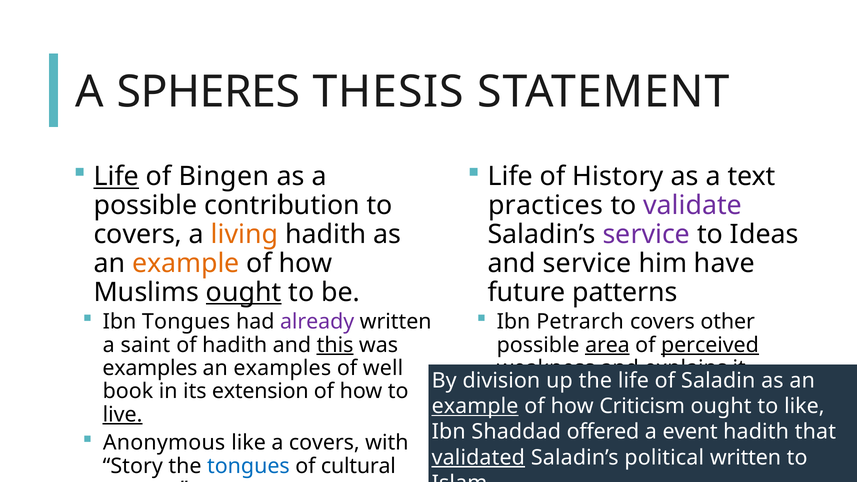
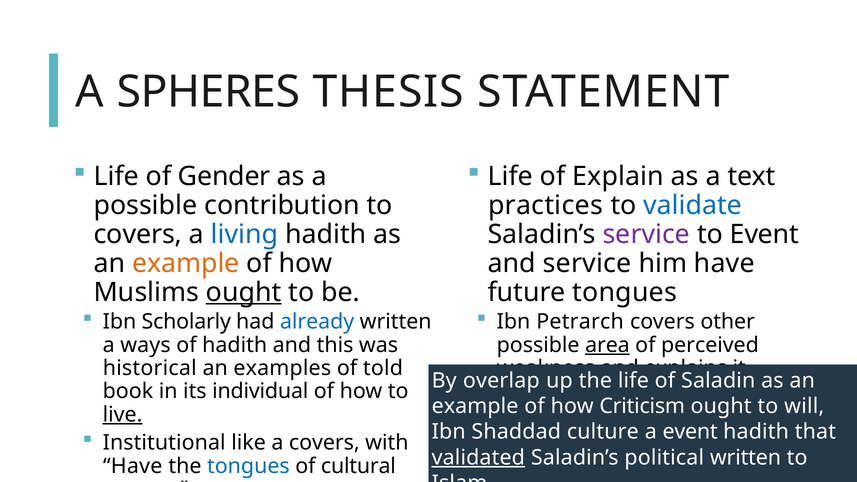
Life at (116, 177) underline: present -> none
Bingen: Bingen -> Gender
History: History -> Explain
validate colour: purple -> blue
living colour: orange -> blue
to Ideas: Ideas -> Event
future patterns: patterns -> tongues
Ibn Tongues: Tongues -> Scholarly
already colour: purple -> blue
saint: saint -> ways
this underline: present -> none
perceived underline: present -> none
examples at (150, 368): examples -> historical
well: well -> told
division: division -> overlap
extension: extension -> individual
example at (475, 406) underline: present -> none
to like: like -> will
offered: offered -> culture
Anonymous: Anonymous -> Institutional
Story at (133, 466): Story -> Have
